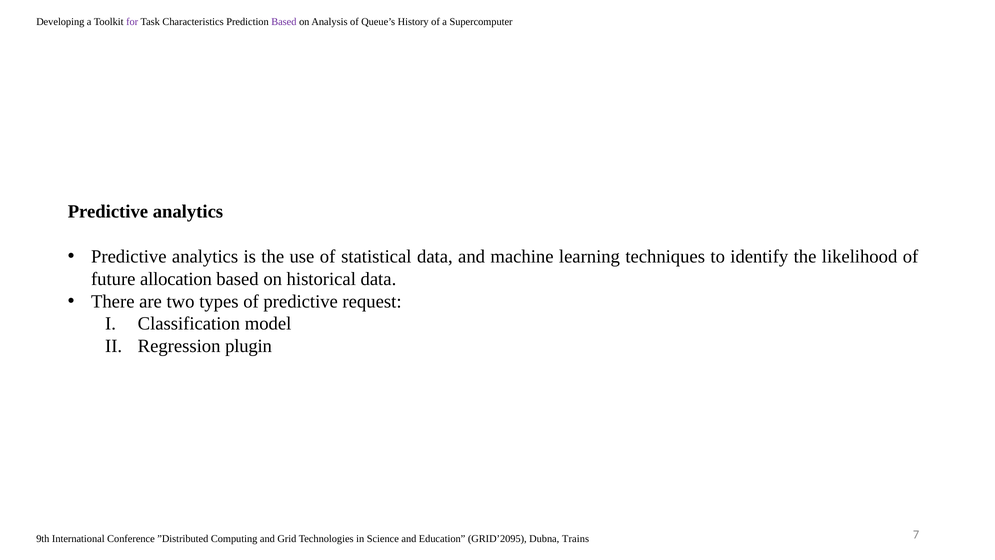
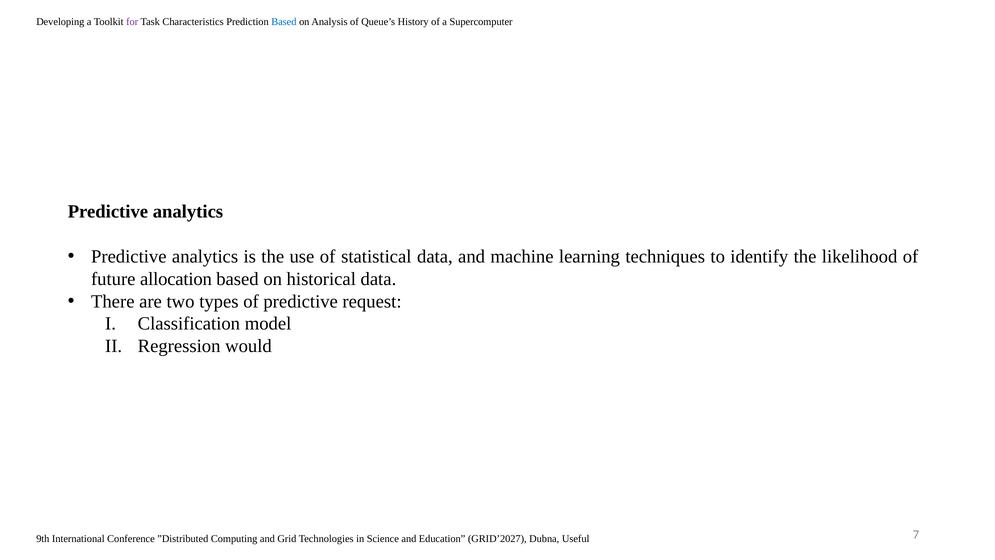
Based at (284, 22) colour: purple -> blue
plugin: plugin -> would
GRID’2095: GRID’2095 -> GRID’2027
Trains: Trains -> Useful
